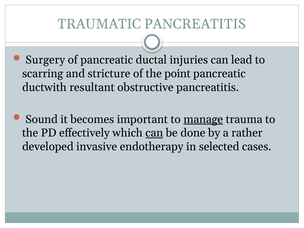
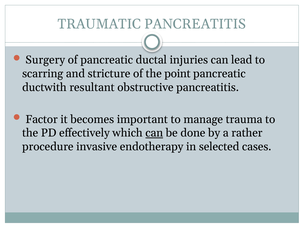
Sound: Sound -> Factor
manage underline: present -> none
developed: developed -> procedure
